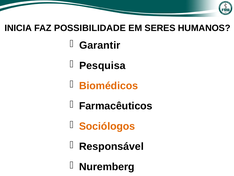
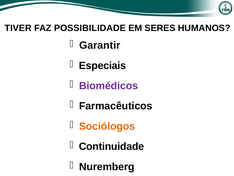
INICIA: INICIA -> TIVER
Pesquisa: Pesquisa -> Especiais
Biomédicos colour: orange -> purple
Responsável: Responsável -> Continuidade
